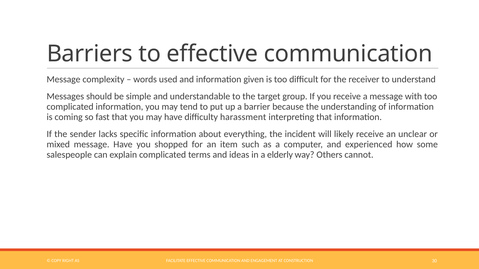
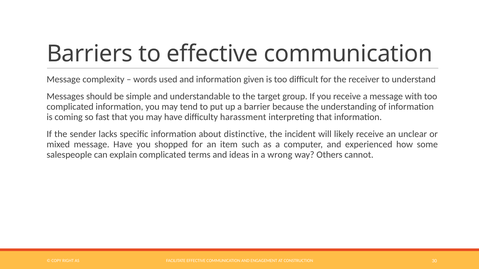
everything: everything -> distinctive
elderly: elderly -> wrong
